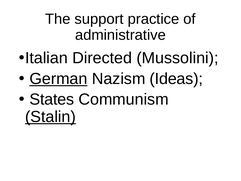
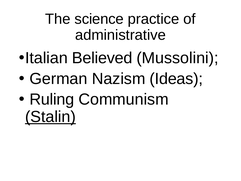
support: support -> science
Directed: Directed -> Believed
German underline: present -> none
States: States -> Ruling
